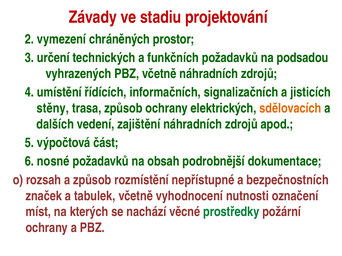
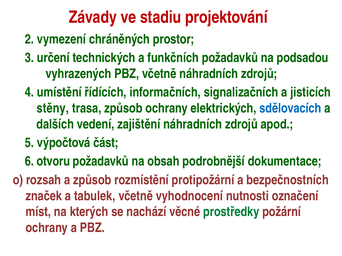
sdělovacích colour: orange -> blue
nosné: nosné -> otvoru
nepřístupné: nepřístupné -> protipožární
